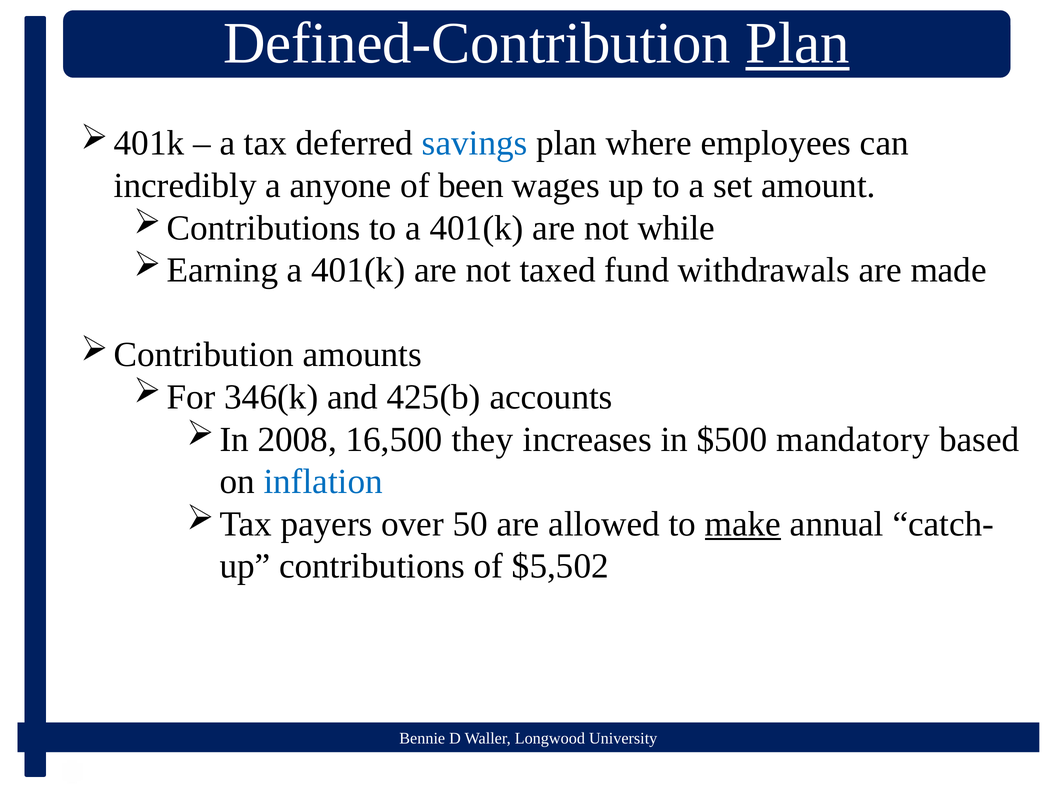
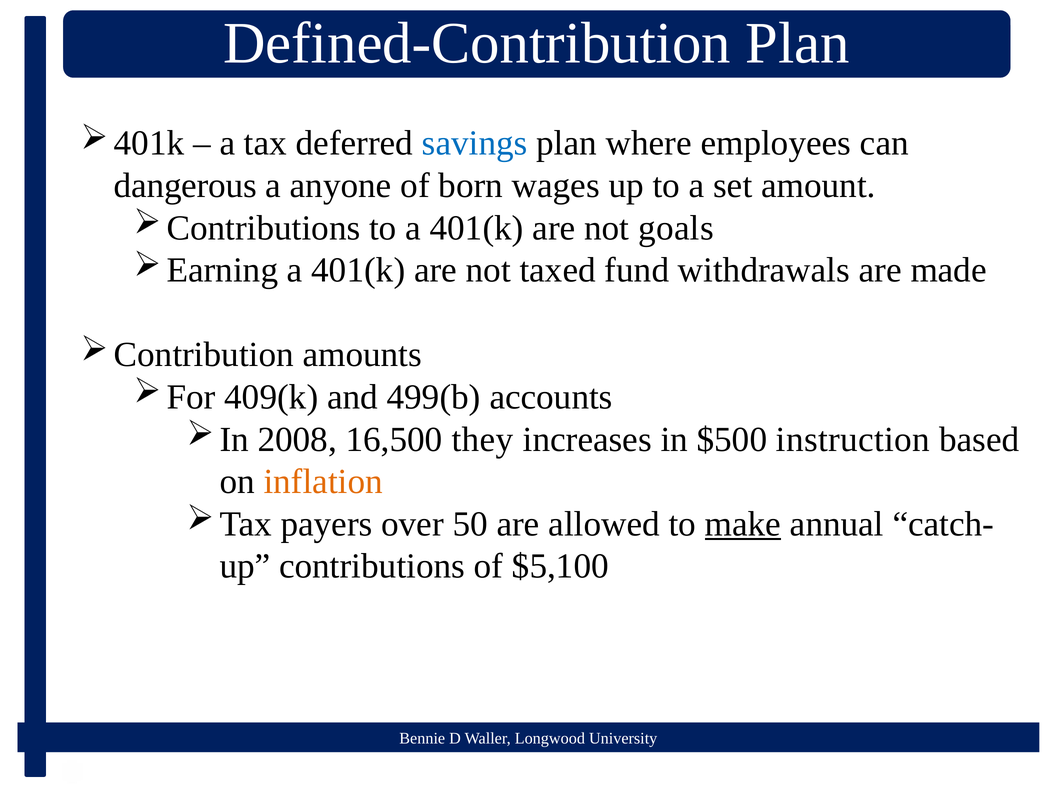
Plan at (797, 44) underline: present -> none
incredibly: incredibly -> dangerous
been: been -> born
while: while -> goals
346(k: 346(k -> 409(k
425(b: 425(b -> 499(b
mandatory: mandatory -> instruction
inflation colour: blue -> orange
$5,502: $5,502 -> $5,100
